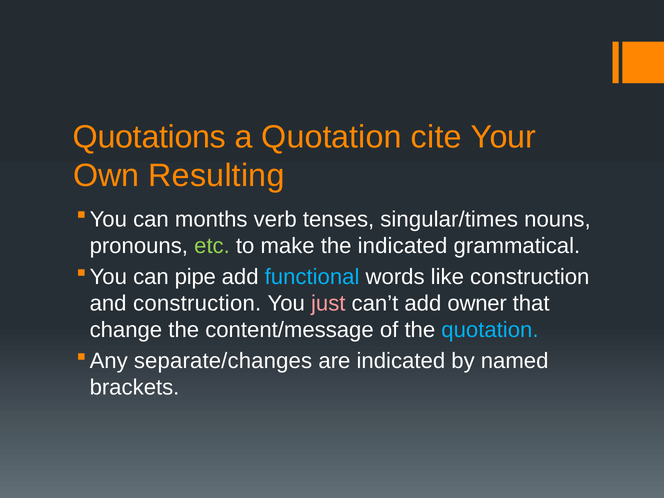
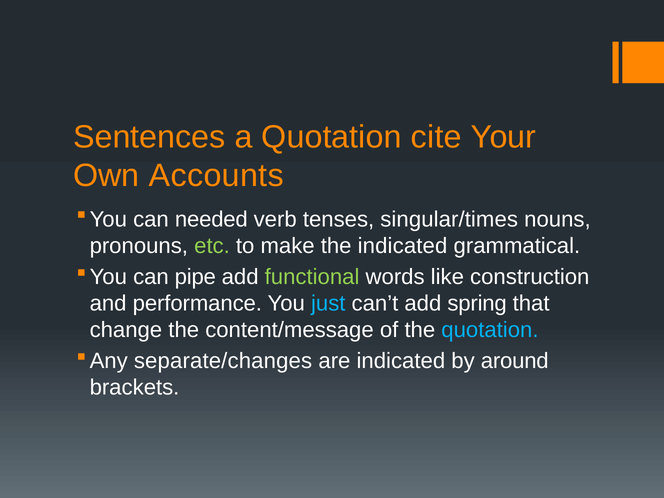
Quotations: Quotations -> Sentences
Resulting: Resulting -> Accounts
months: months -> needed
functional colour: light blue -> light green
and construction: construction -> performance
just colour: pink -> light blue
owner: owner -> spring
named: named -> around
